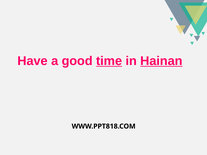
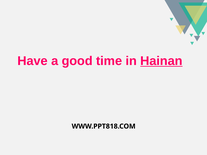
time underline: present -> none
